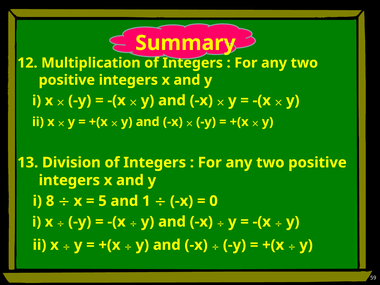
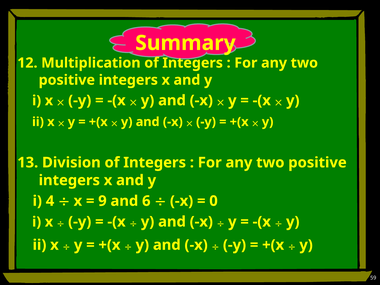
8: 8 -> 4
5: 5 -> 9
1: 1 -> 6
